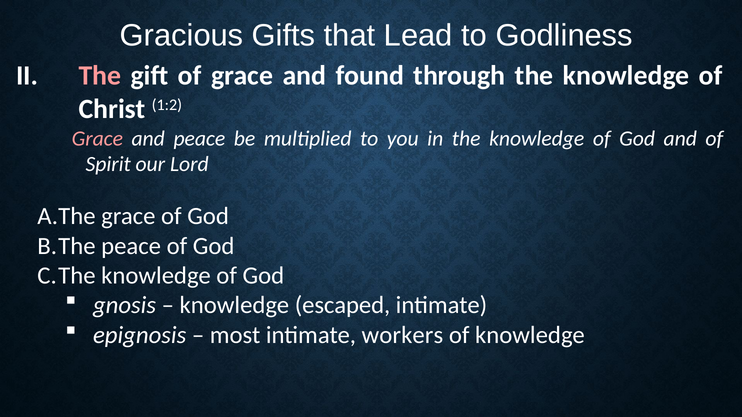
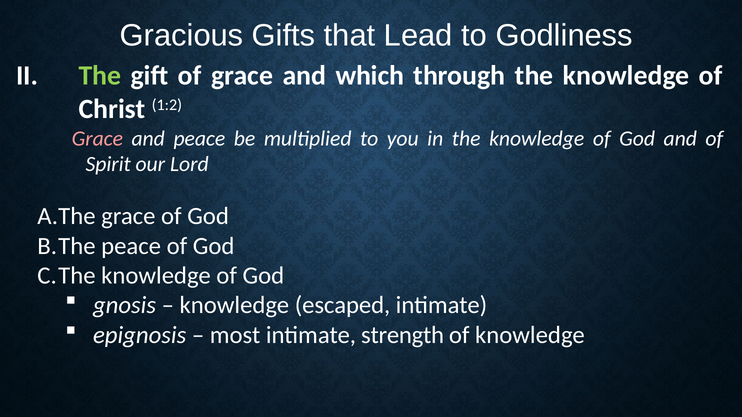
The at (100, 76) colour: pink -> light green
found: found -> which
workers: workers -> strength
